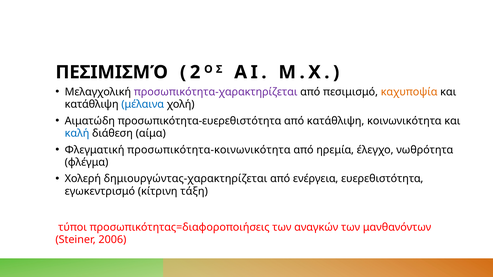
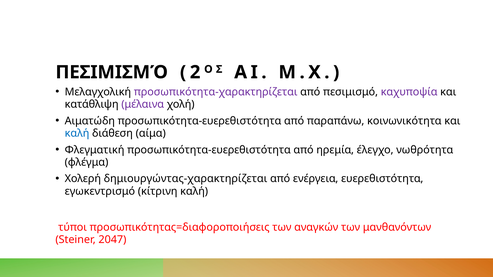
καχυποψία colour: orange -> purple
μέλαινα colour: blue -> purple
από κατάθλιψη: κατάθλιψη -> παραπάνω
Φλεγματική προσωπικότητα-κοινωνικότητα: προσωπικότητα-κοινωνικότητα -> προσωπικότητα-ευερεθιστότητα
κίτρινη τάξη: τάξη -> καλή
2006: 2006 -> 2047
